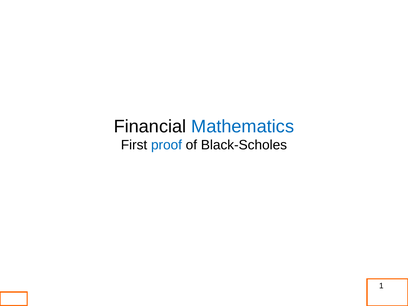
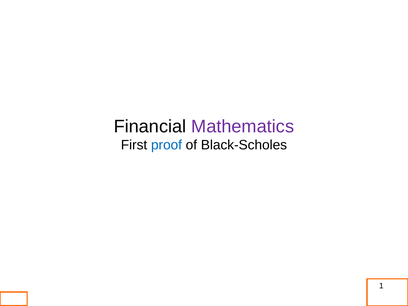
Mathematics colour: blue -> purple
